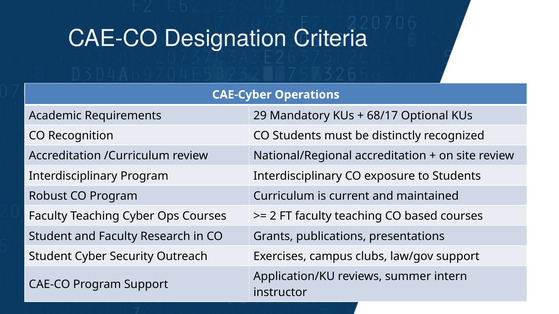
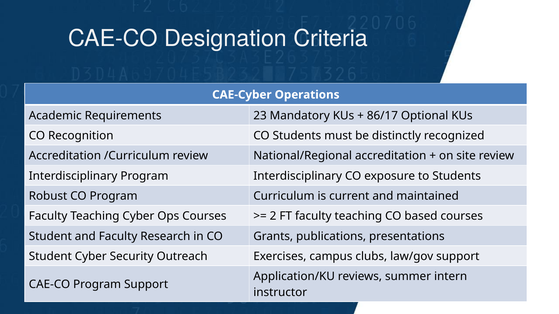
29: 29 -> 23
68/17: 68/17 -> 86/17
